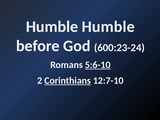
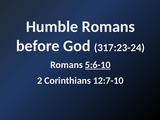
Humble Humble: Humble -> Romans
600:23-24: 600:23-24 -> 317:23-24
Corinthians underline: present -> none
